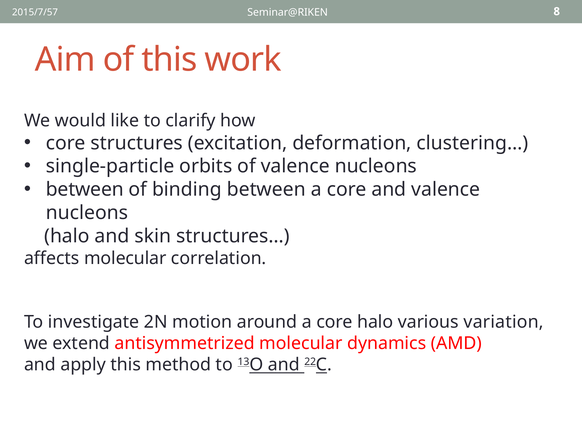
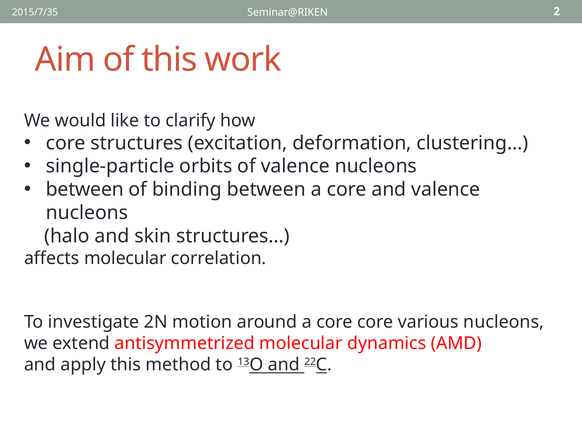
2015/7/57: 2015/7/57 -> 2015/7/35
8: 8 -> 2
core halo: halo -> core
various variation: variation -> nucleons
